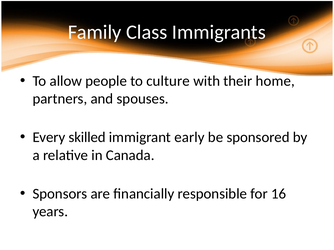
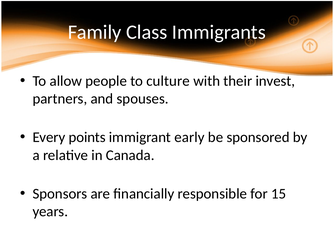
home: home -> invest
skilled: skilled -> points
16: 16 -> 15
